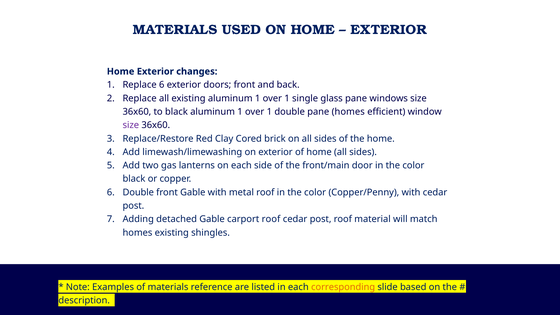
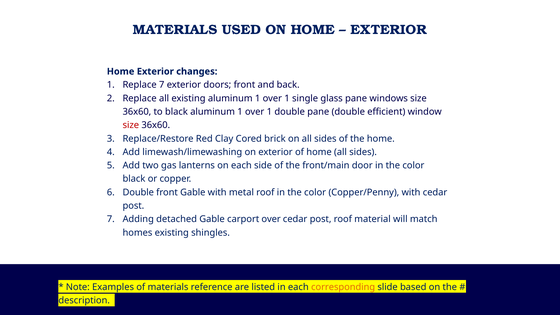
Replace 6: 6 -> 7
pane homes: homes -> double
size at (131, 125) colour: purple -> red
carport roof: roof -> over
